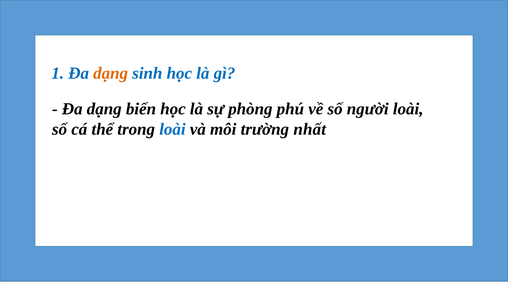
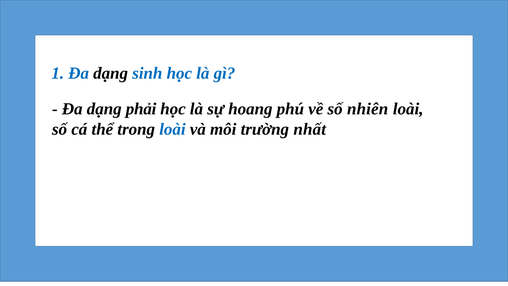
dạng at (111, 73) colour: orange -> black
biến: biến -> phải
phòng: phòng -> hoang
người: người -> nhiên
